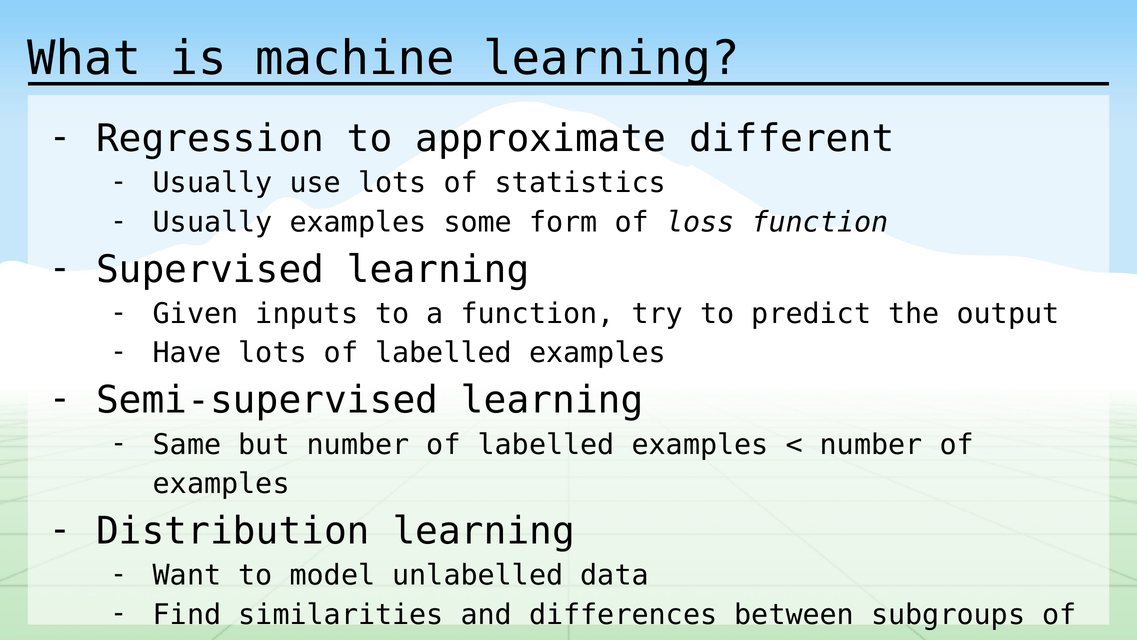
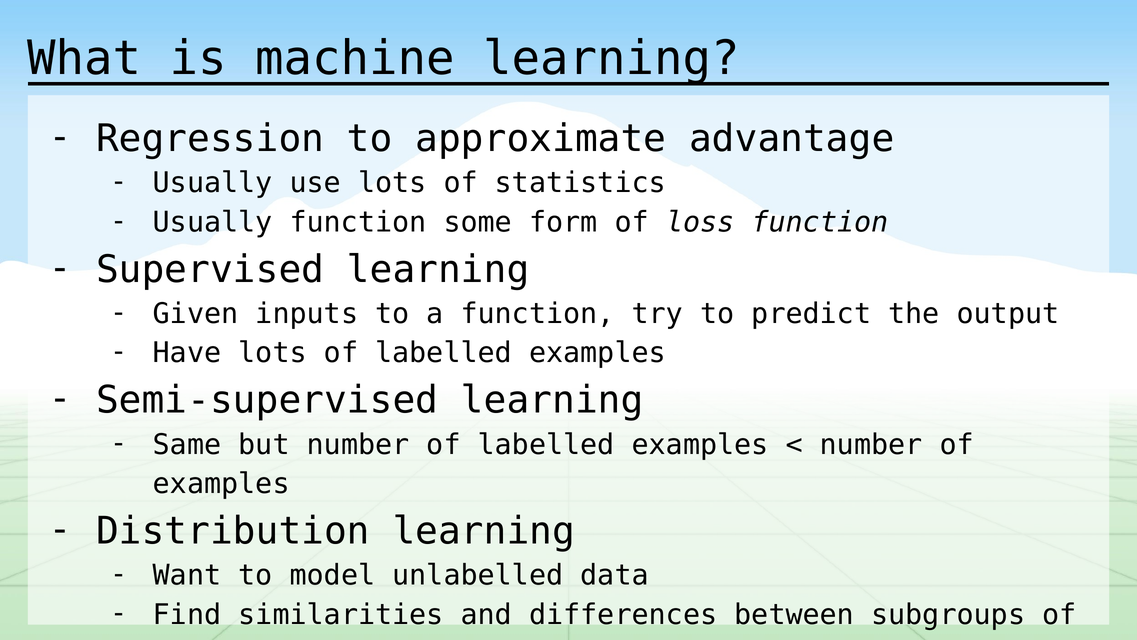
different: different -> advantage
Usually examples: examples -> function
